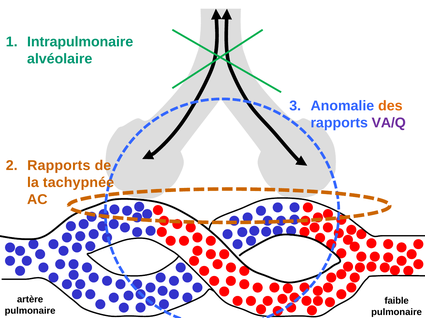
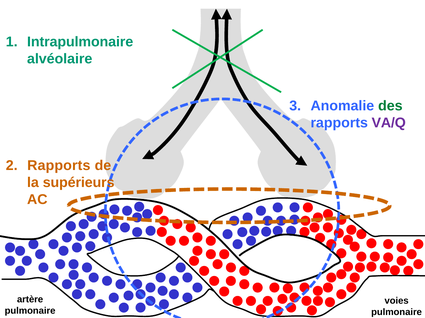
des colour: orange -> green
tachypnée: tachypnée -> supérieurs
faible: faible -> voies
